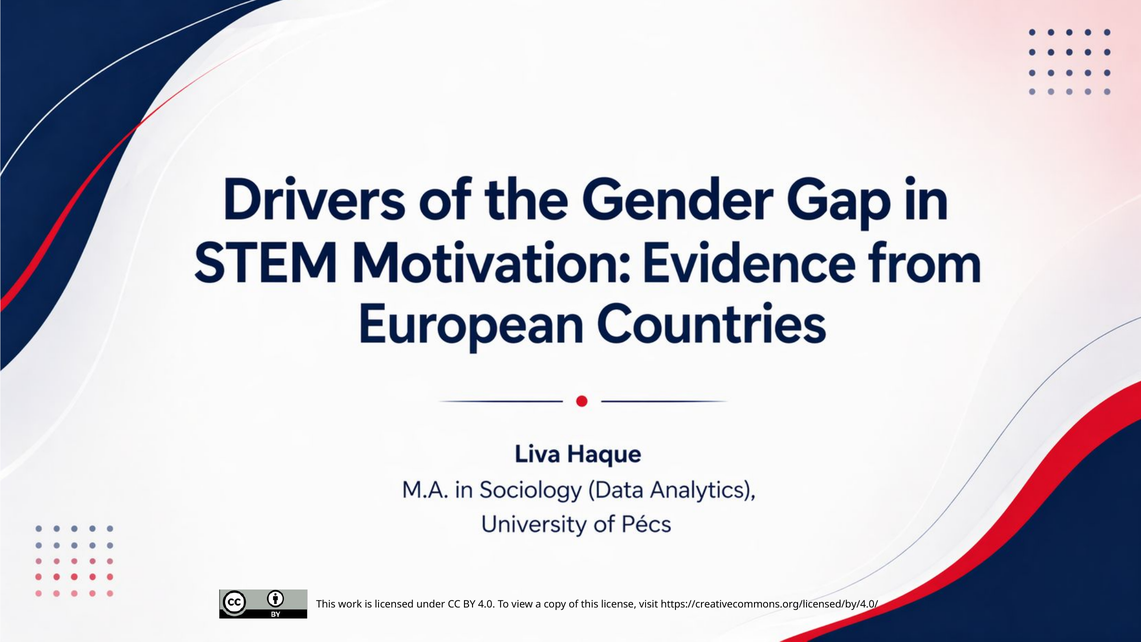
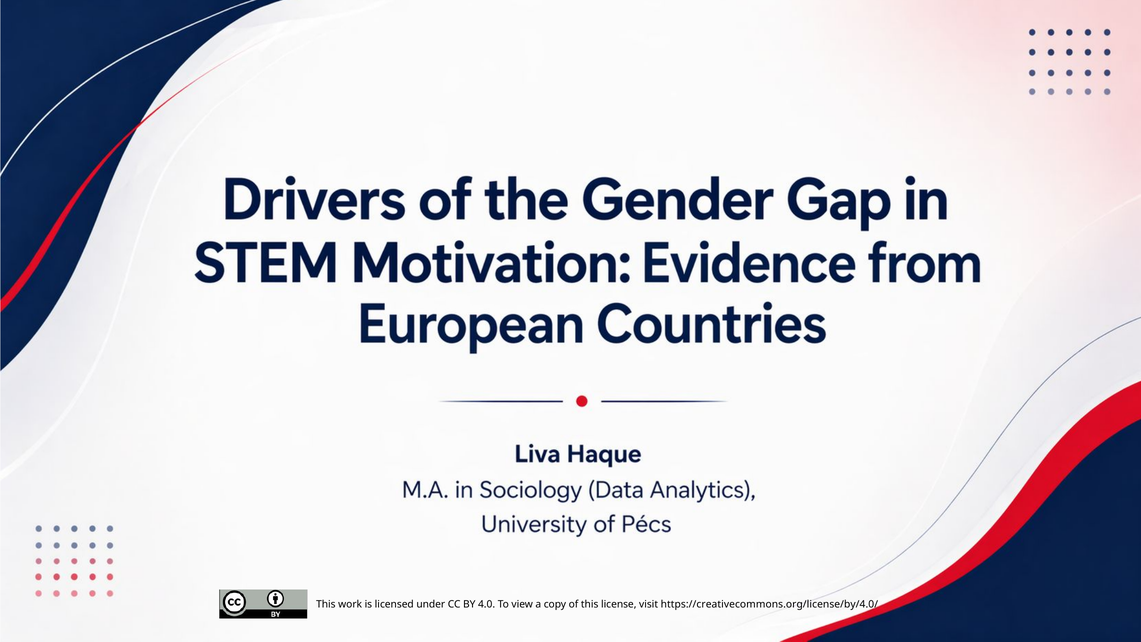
https://creativecommons.org/licensed/by/4.0/: https://creativecommons.org/licensed/by/4.0/ -> https://creativecommons.org/license/by/4.0/
